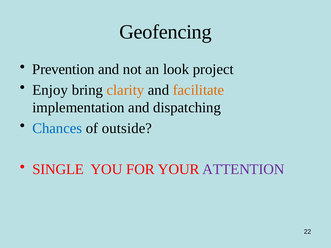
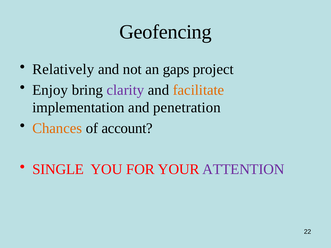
Prevention: Prevention -> Relatively
look: look -> gaps
clarity colour: orange -> purple
dispatching: dispatching -> penetration
Chances colour: blue -> orange
outside: outside -> account
